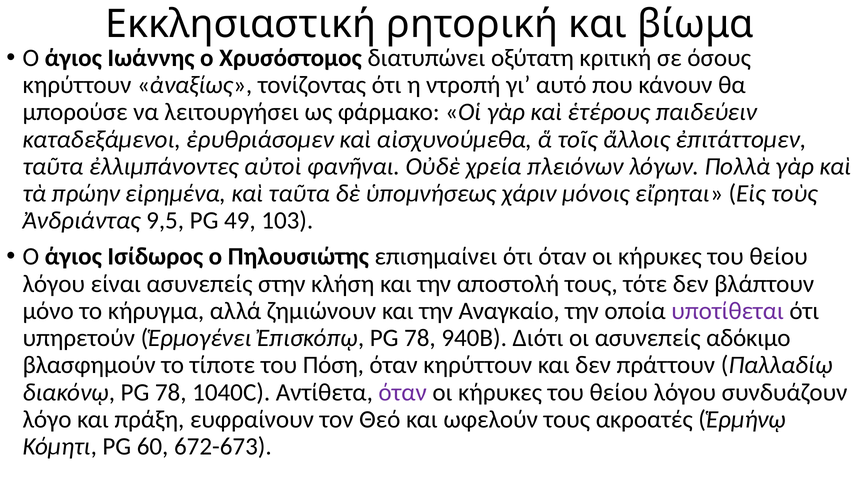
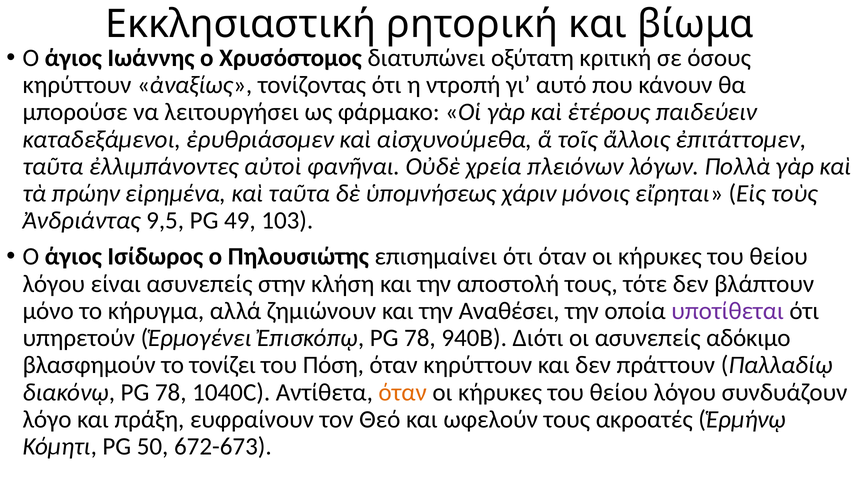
Αναγκαίο: Αναγκαίο -> Αναθέσει
τίποτε: τίποτε -> τονίζει
όταν at (403, 392) colour: purple -> orange
60: 60 -> 50
